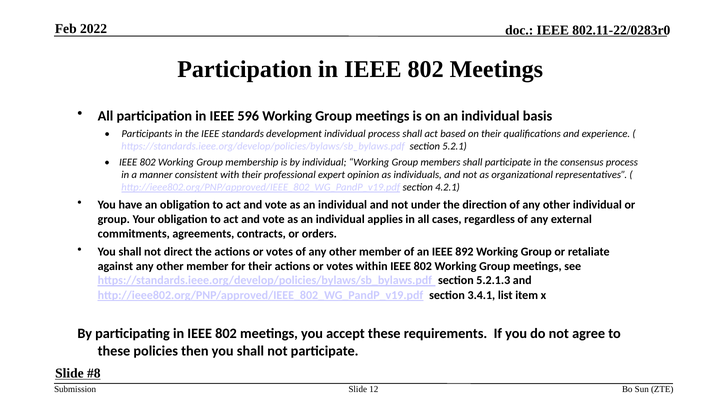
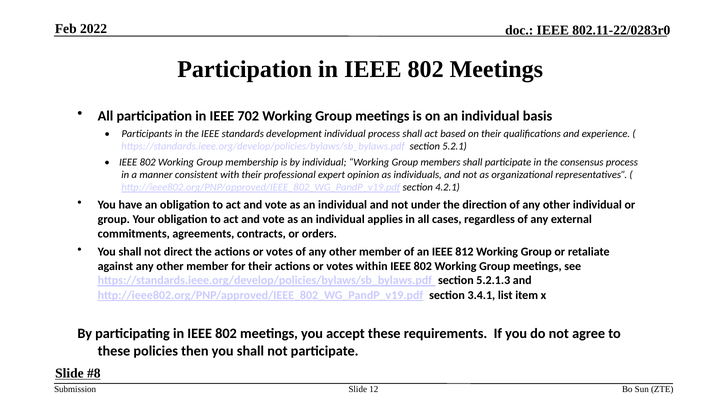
596: 596 -> 702
892: 892 -> 812
